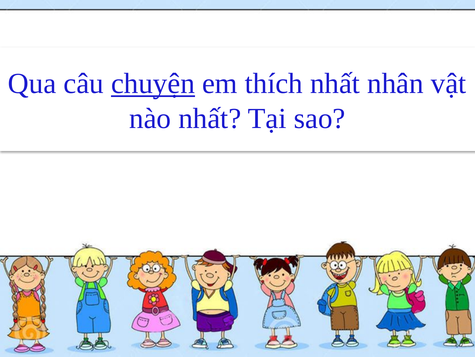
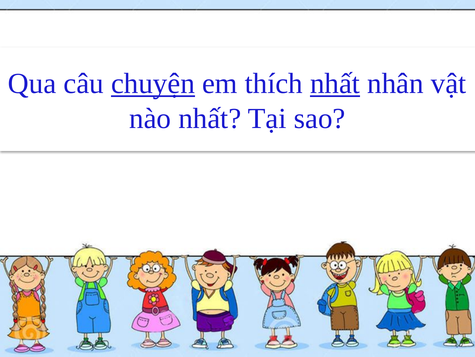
nhất at (335, 84) underline: none -> present
